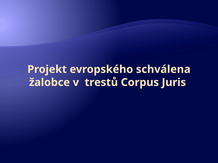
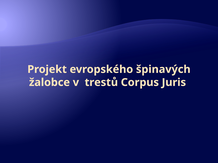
schválena: schválena -> špinavých
